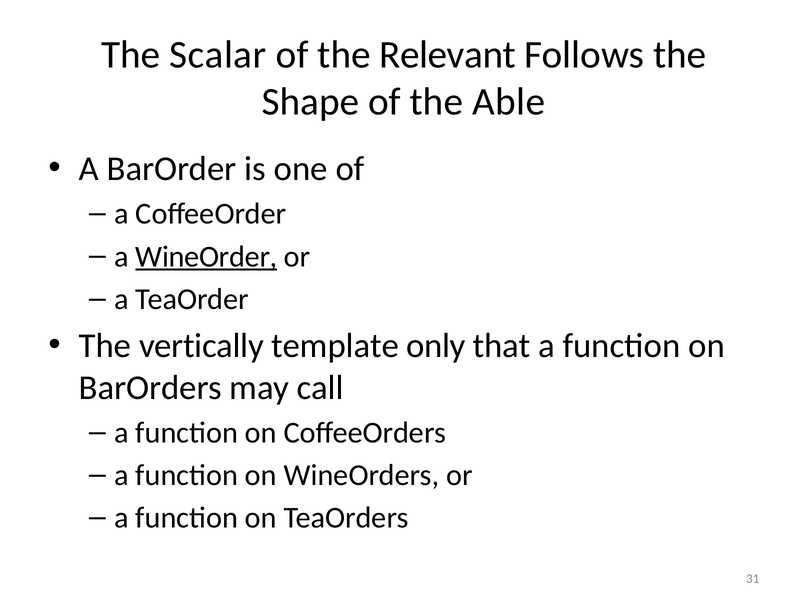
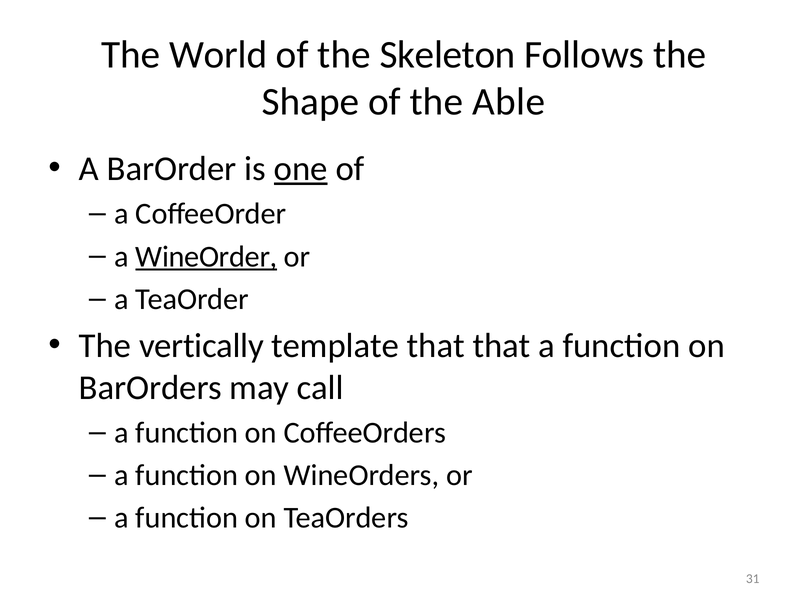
Scalar: Scalar -> World
Relevant: Relevant -> Skeleton
one underline: none -> present
template only: only -> that
